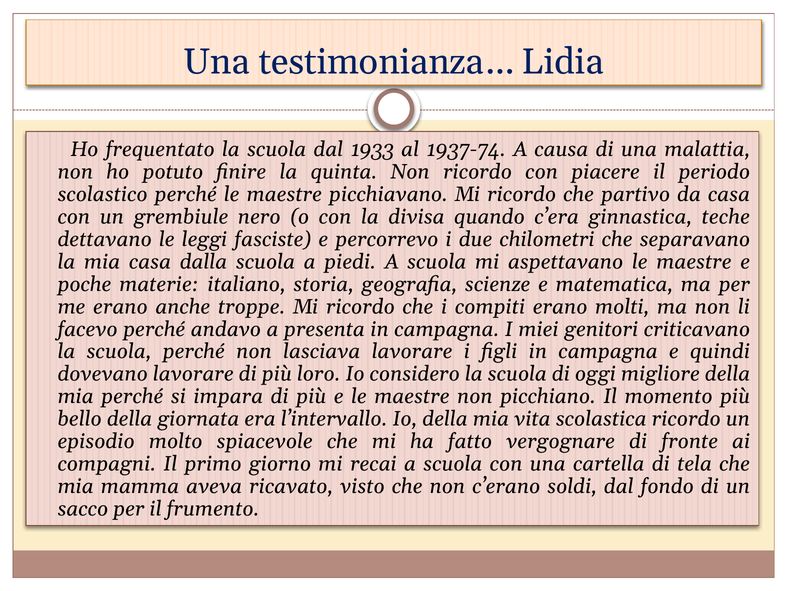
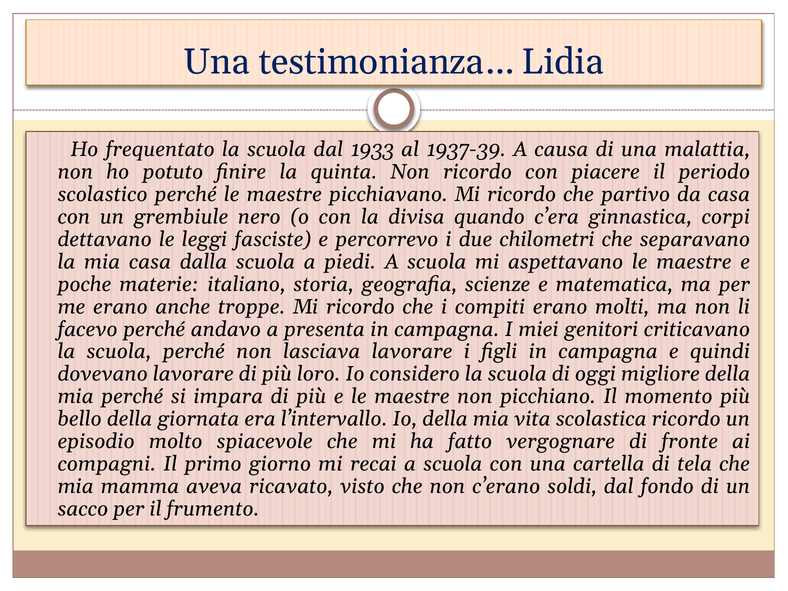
1937-74: 1937-74 -> 1937-39
teche: teche -> corpi
